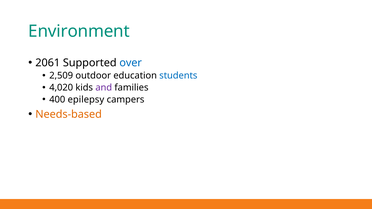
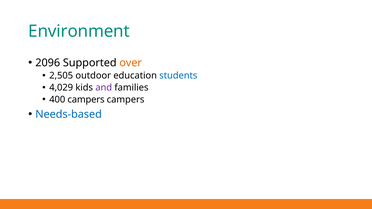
2061: 2061 -> 2096
over colour: blue -> orange
2,509: 2,509 -> 2,505
4,020: 4,020 -> 4,029
400 epilepsy: epilepsy -> campers
Needs-based colour: orange -> blue
